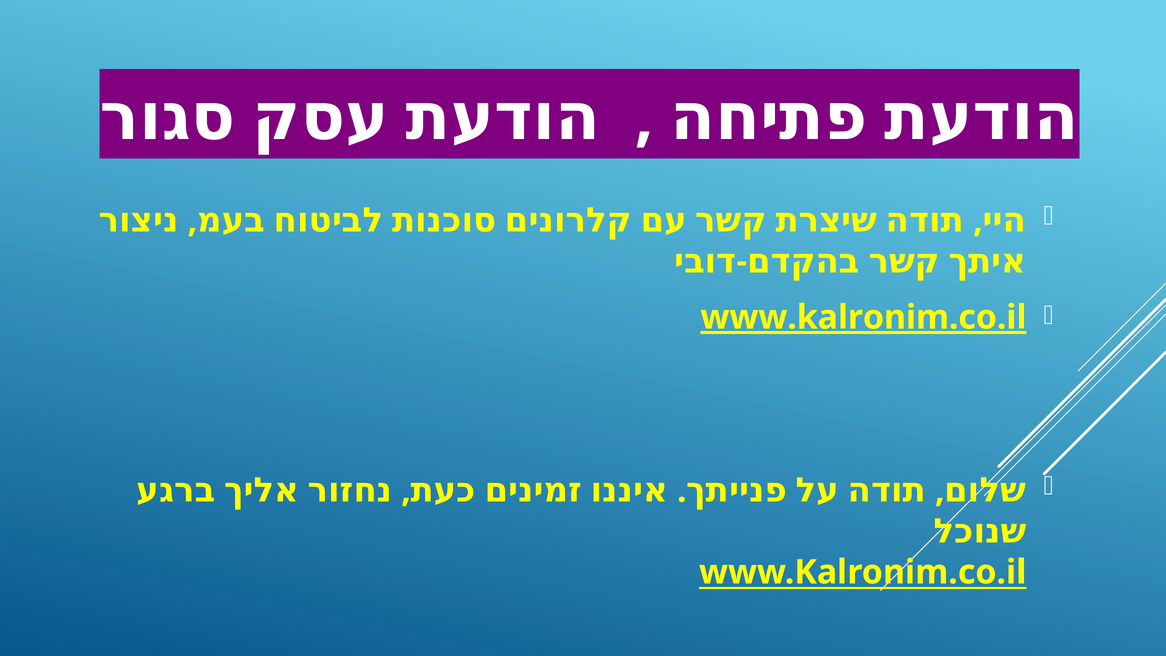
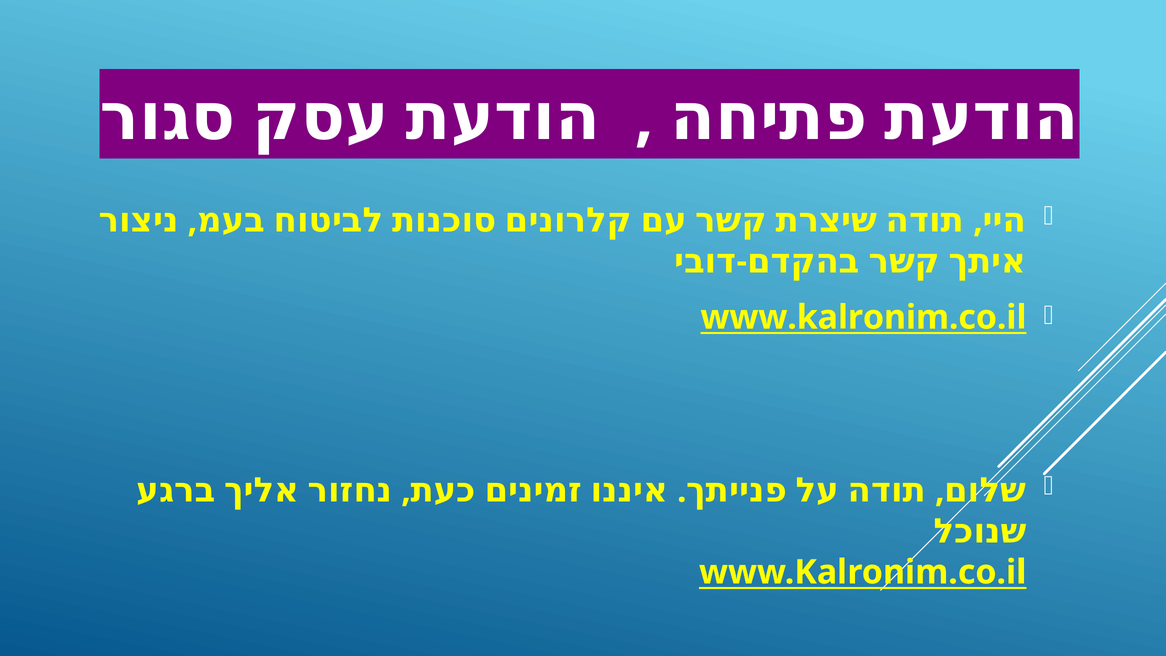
www.kalronim.co.il at (863, 317) underline: present -> none
